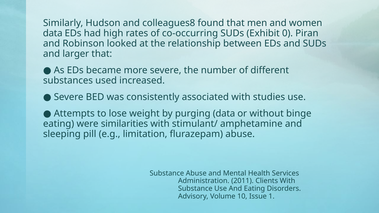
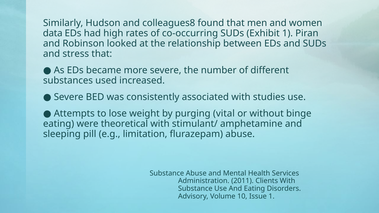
Exhibit 0: 0 -> 1
larger: larger -> stress
purging data: data -> vital
similarities: similarities -> theoretical
